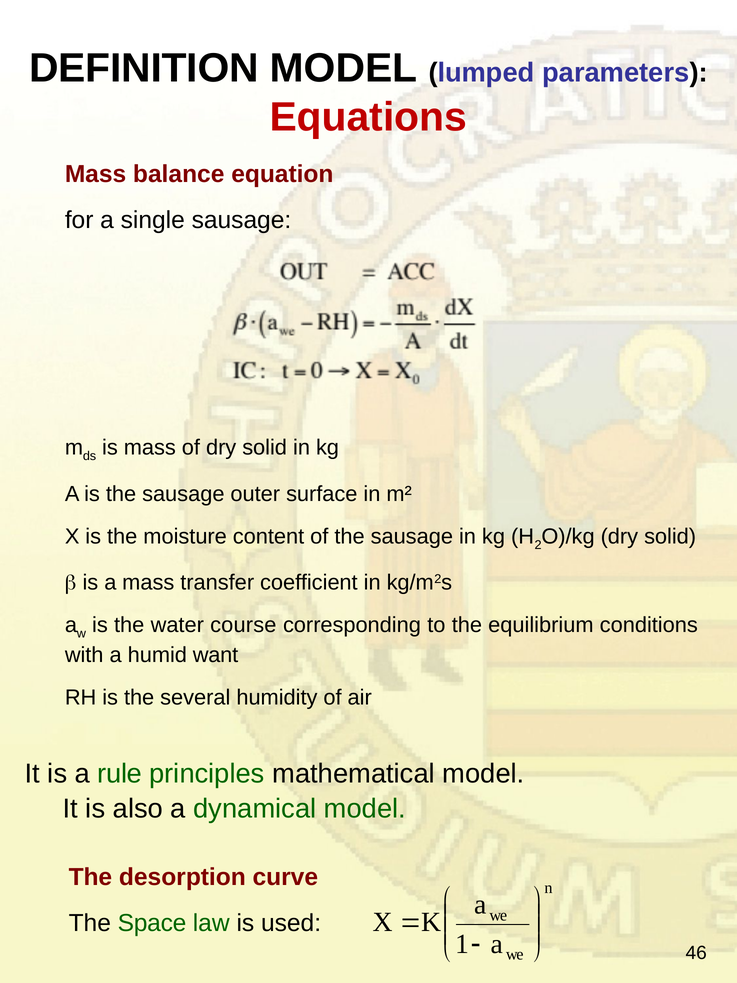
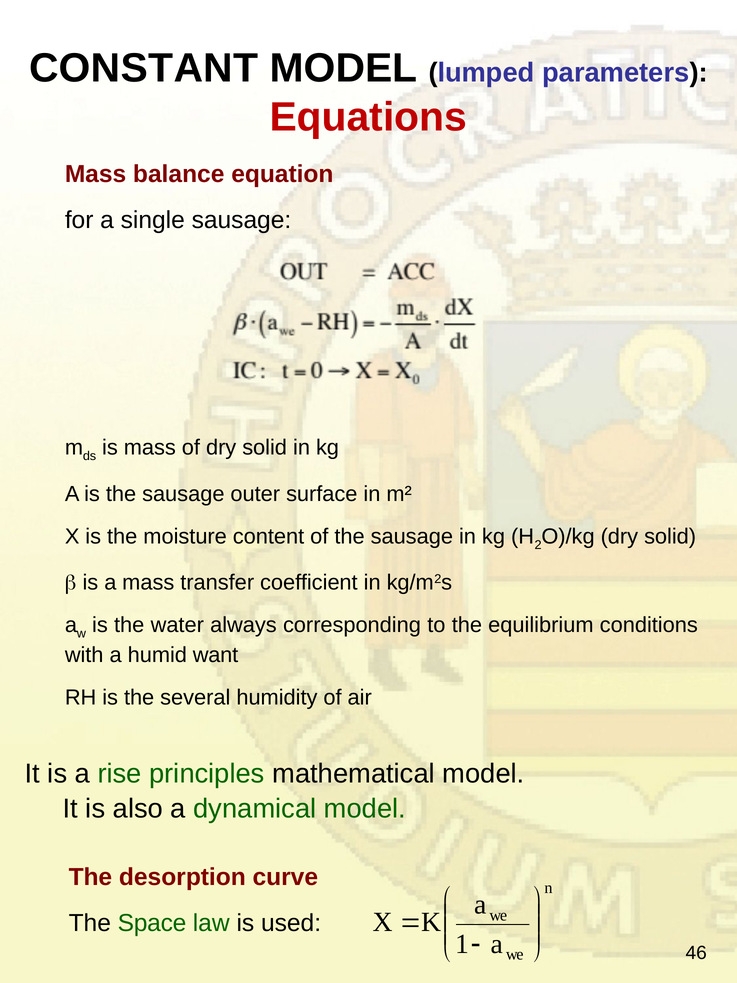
DEFINITION: DEFINITION -> CONSTANT
course: course -> always
rule: rule -> rise
